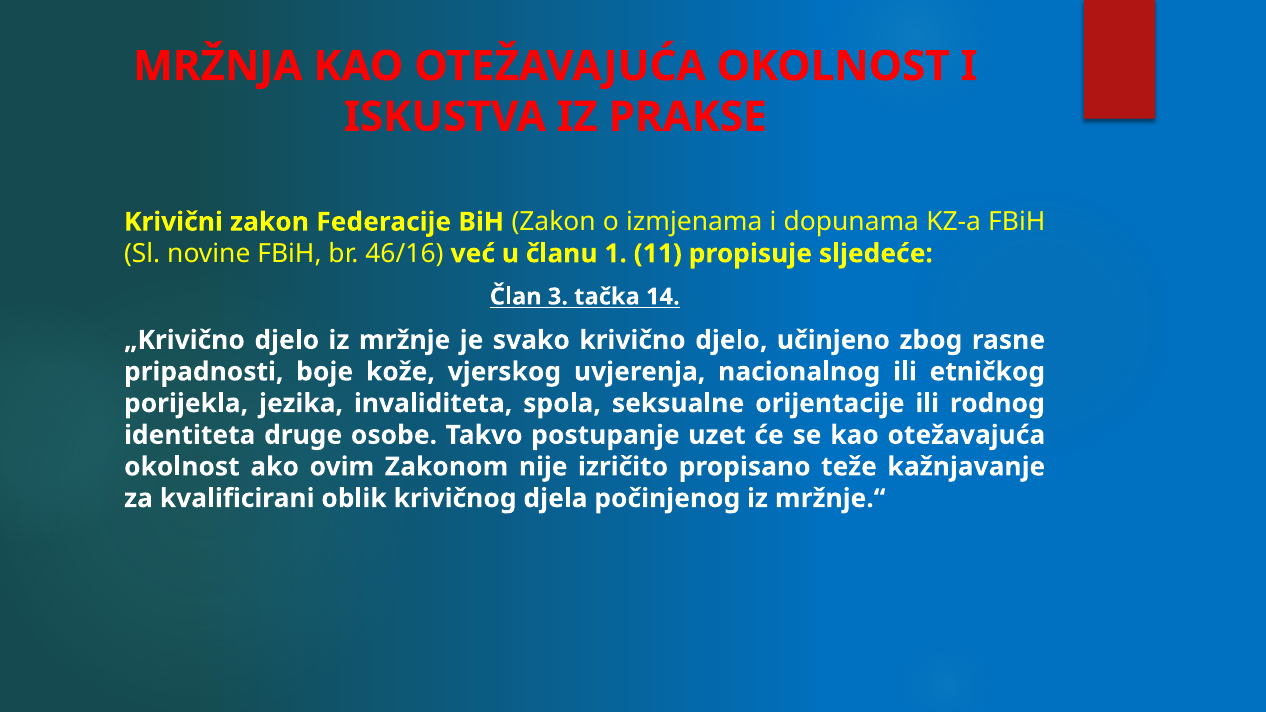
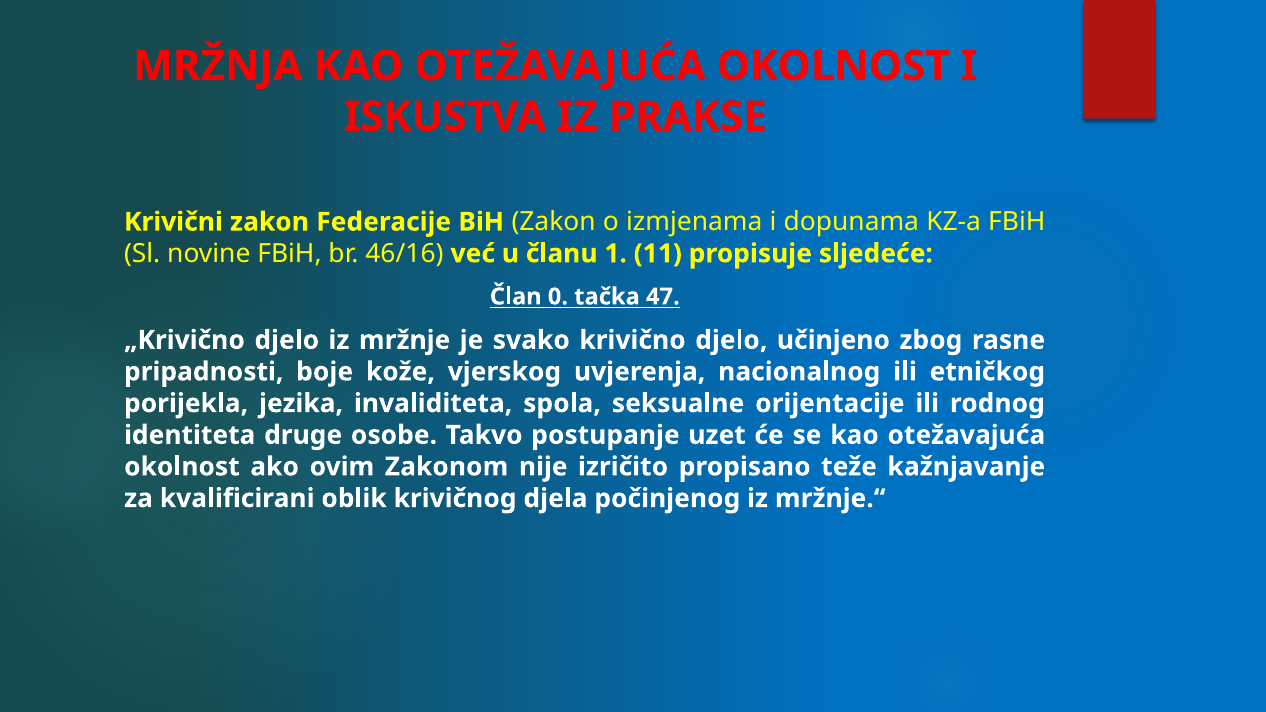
3: 3 -> 0
14: 14 -> 47
